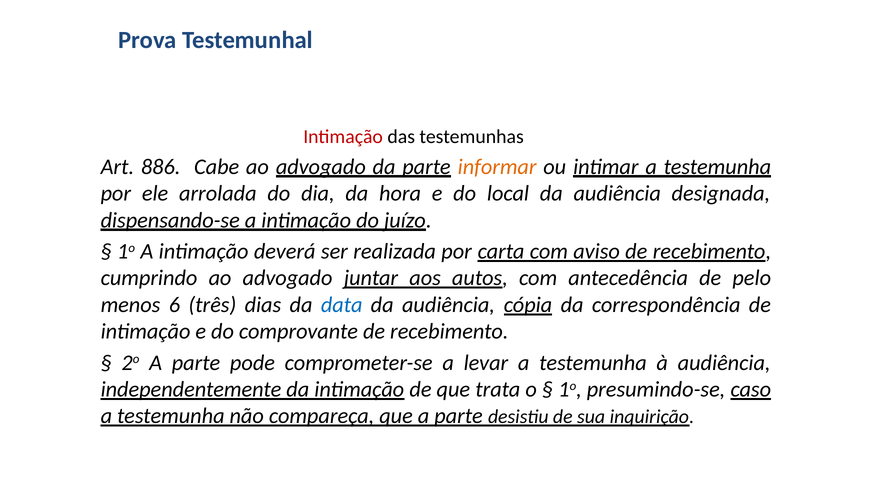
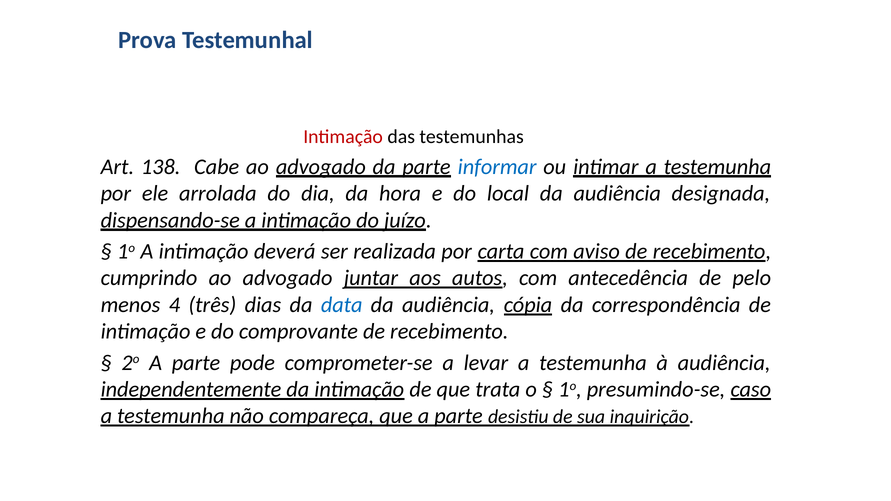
886: 886 -> 138
informar colour: orange -> blue
6: 6 -> 4
